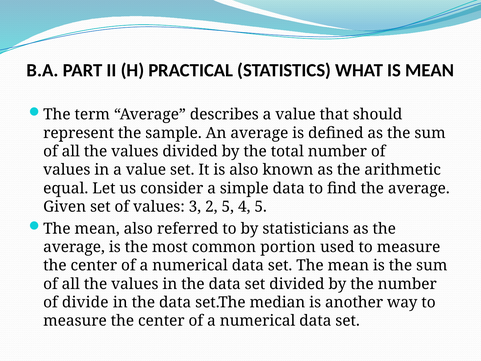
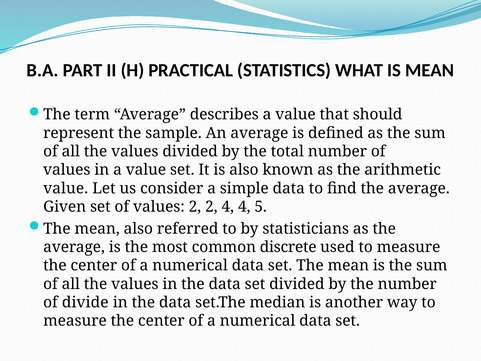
equal at (66, 188): equal -> value
values 3: 3 -> 2
2 5: 5 -> 4
portion: portion -> discrete
